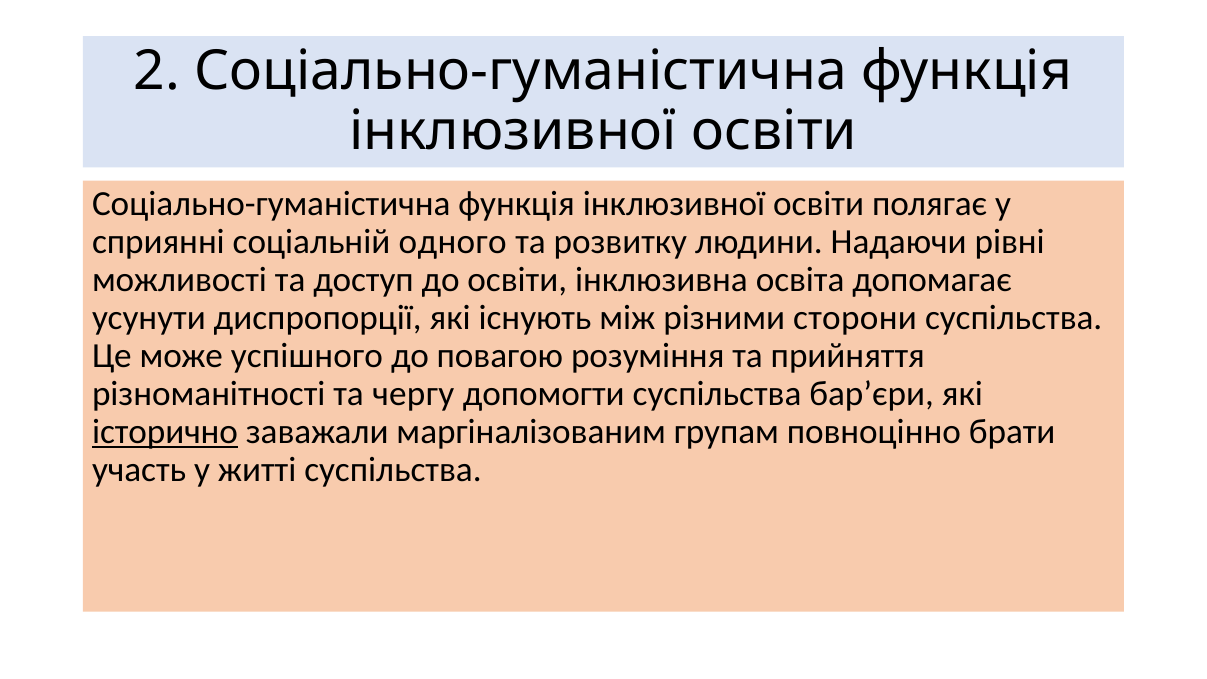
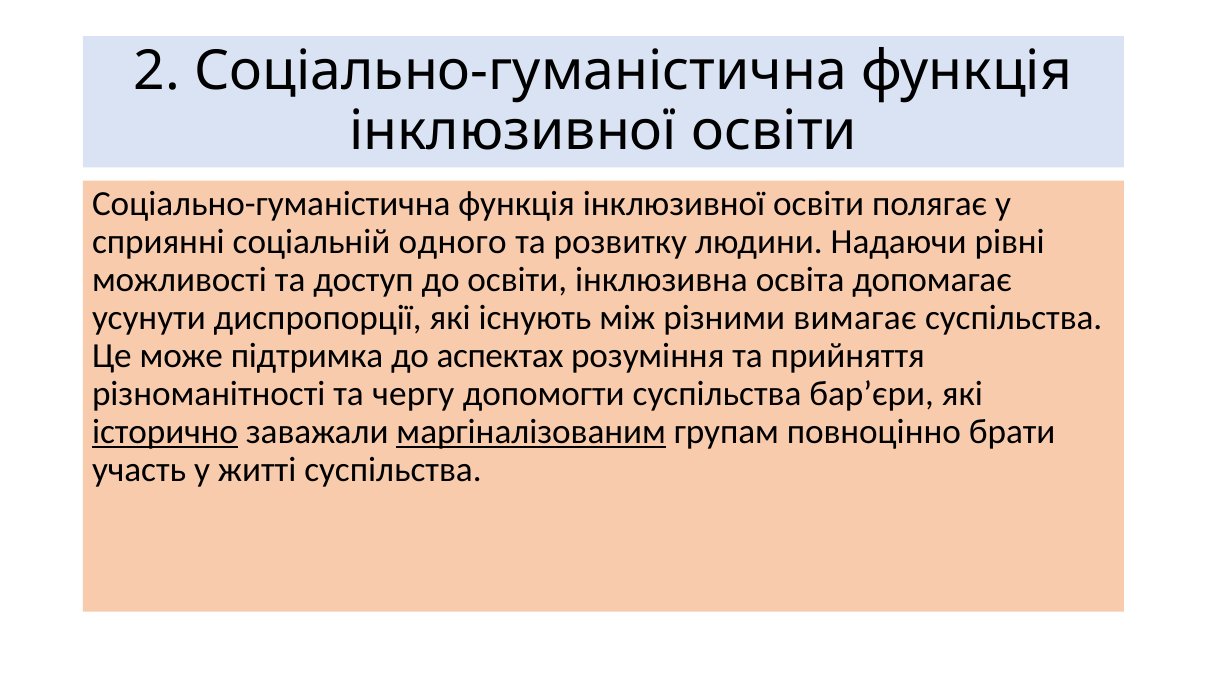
сторони: сторони -> вимагає
успішного: успішного -> підтримка
повагою: повагою -> аспектах
маргіналізованим underline: none -> present
